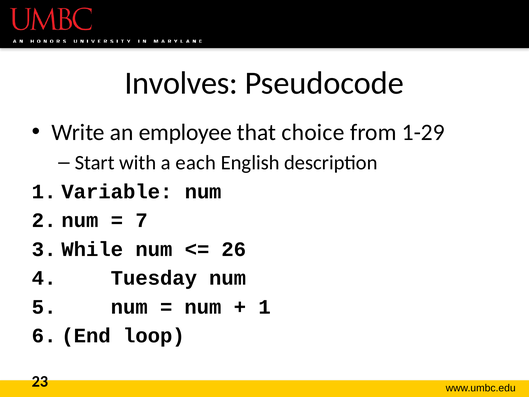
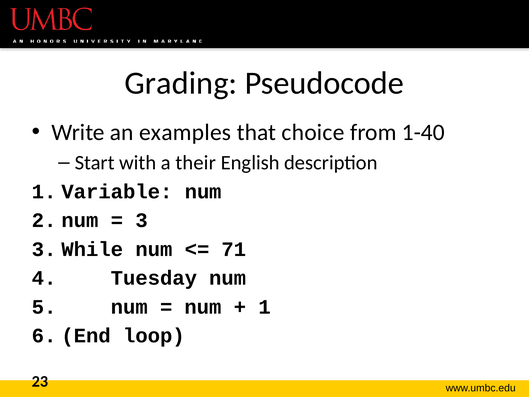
Involves: Involves -> Grading
employee: employee -> examples
1-29: 1-29 -> 1-40
each: each -> their
7: 7 -> 3
26: 26 -> 71
